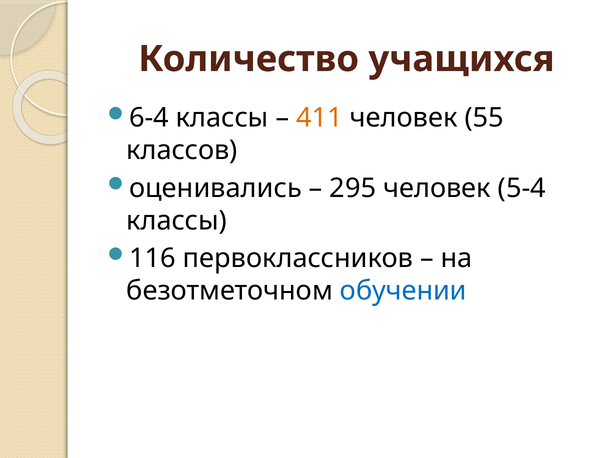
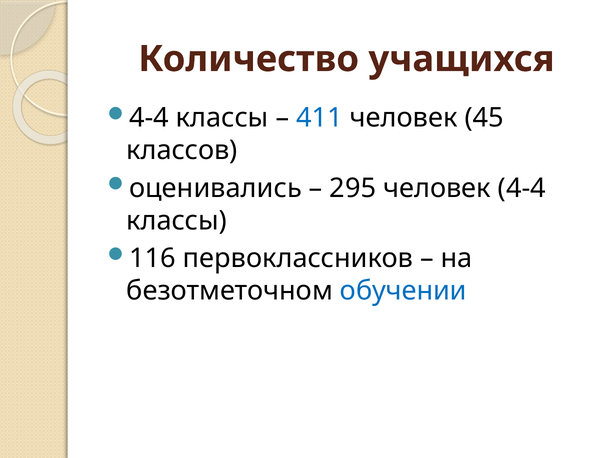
6-4 at (149, 118): 6-4 -> 4-4
411 colour: orange -> blue
55: 55 -> 45
человек 5-4: 5-4 -> 4-4
